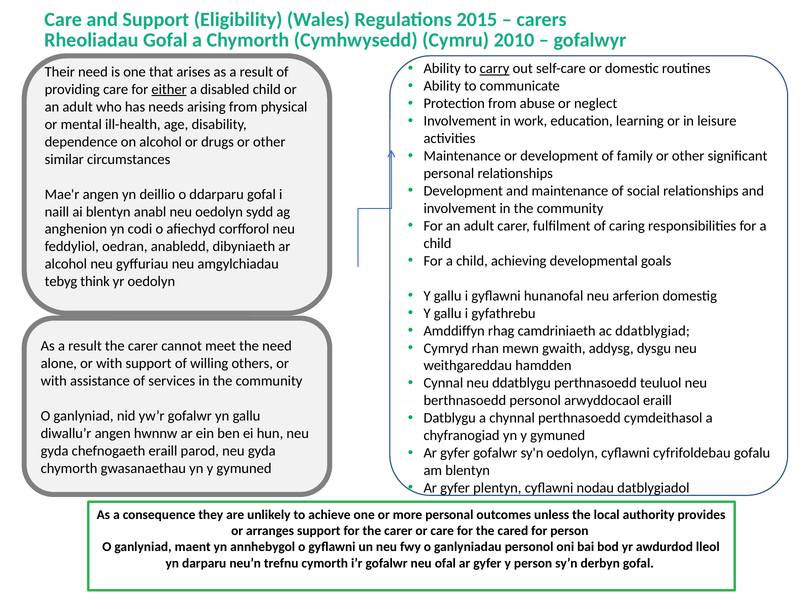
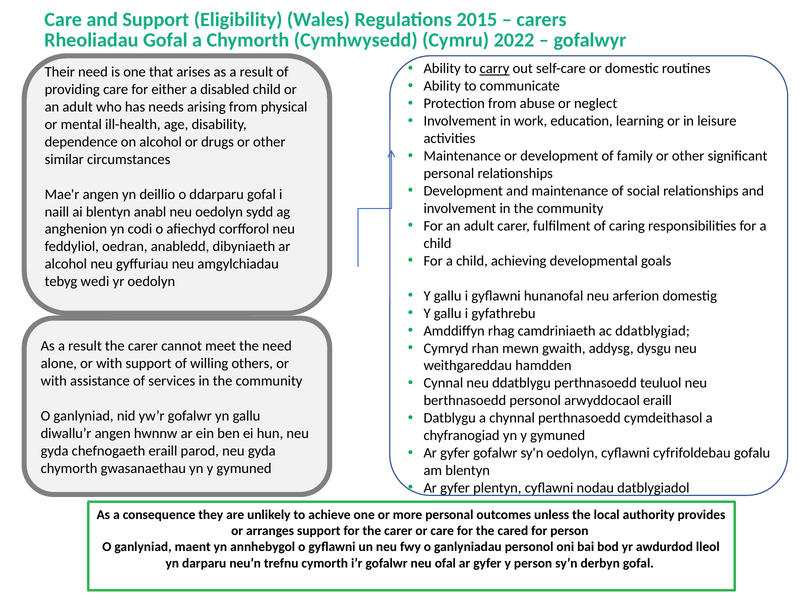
2010: 2010 -> 2022
either underline: present -> none
think: think -> wedi
